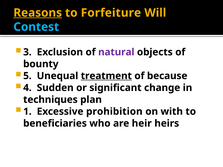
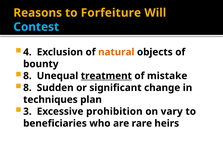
Reasons underline: present -> none
3: 3 -> 4
natural colour: purple -> orange
5 at (27, 76): 5 -> 8
because: because -> mistake
4 at (27, 88): 4 -> 8
1: 1 -> 3
with: with -> vary
heir: heir -> rare
